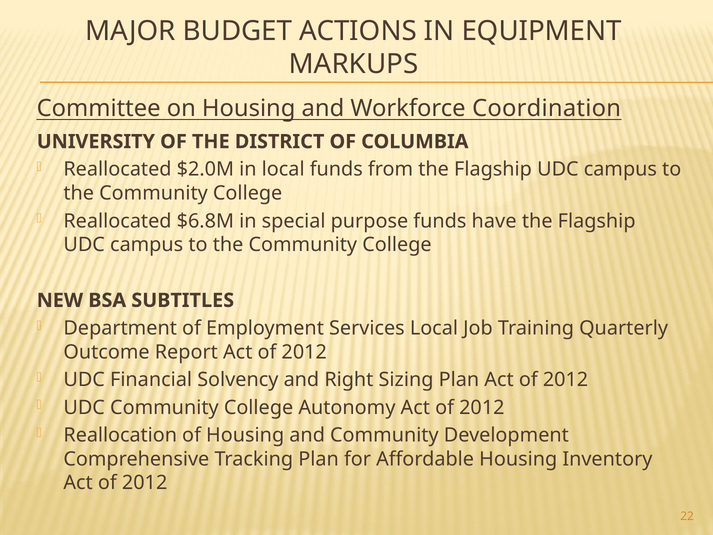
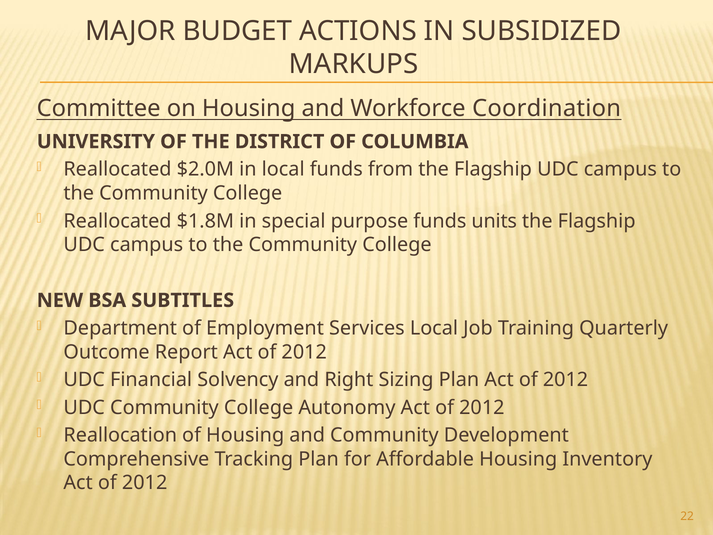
EQUIPMENT: EQUIPMENT -> SUBSIDIZED
$6.8M: $6.8M -> $1.8M
have: have -> units
